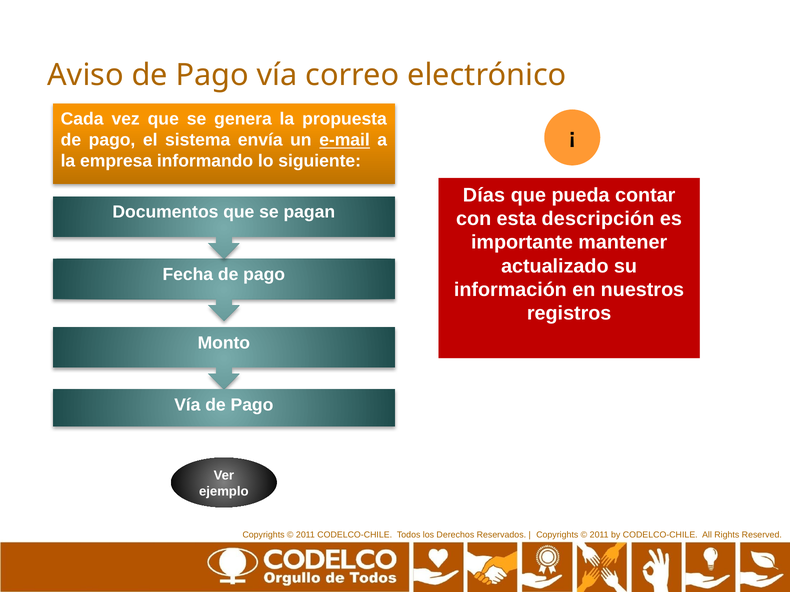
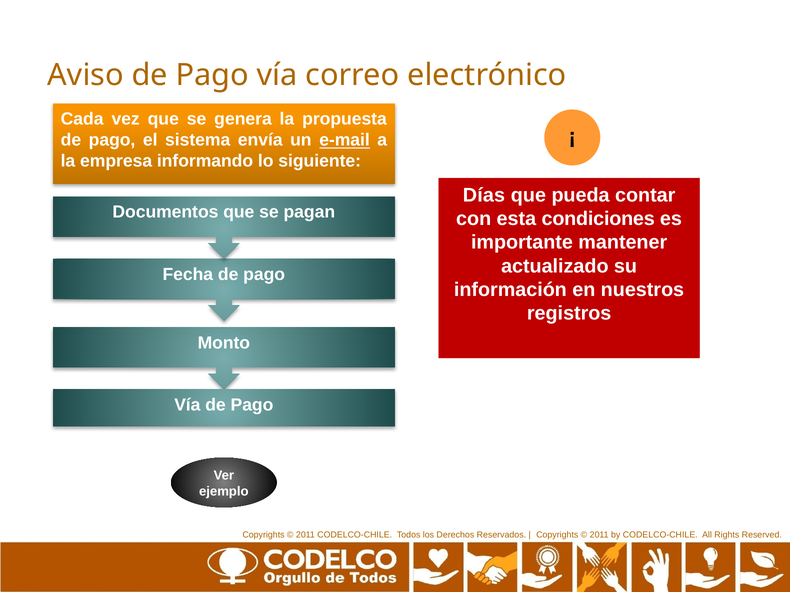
descripción: descripción -> condiciones
